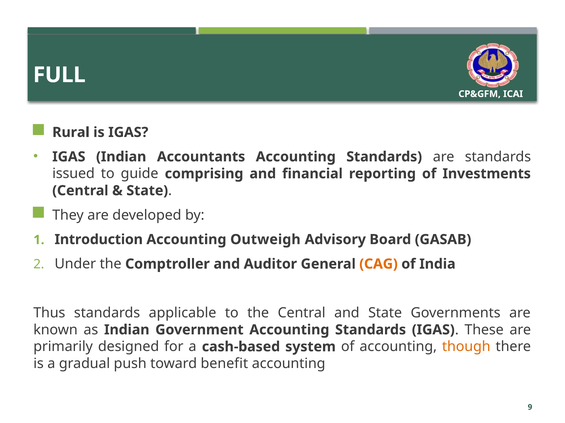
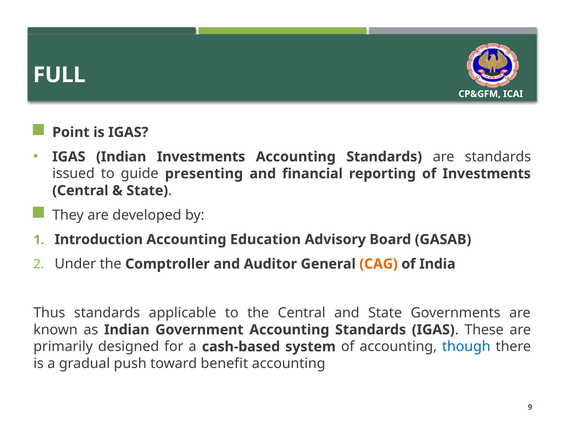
Rural: Rural -> Point
Indian Accountants: Accountants -> Investments
comprising: comprising -> presenting
Outweigh: Outweigh -> Education
though colour: orange -> blue
